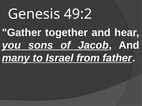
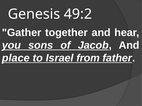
many: many -> place
